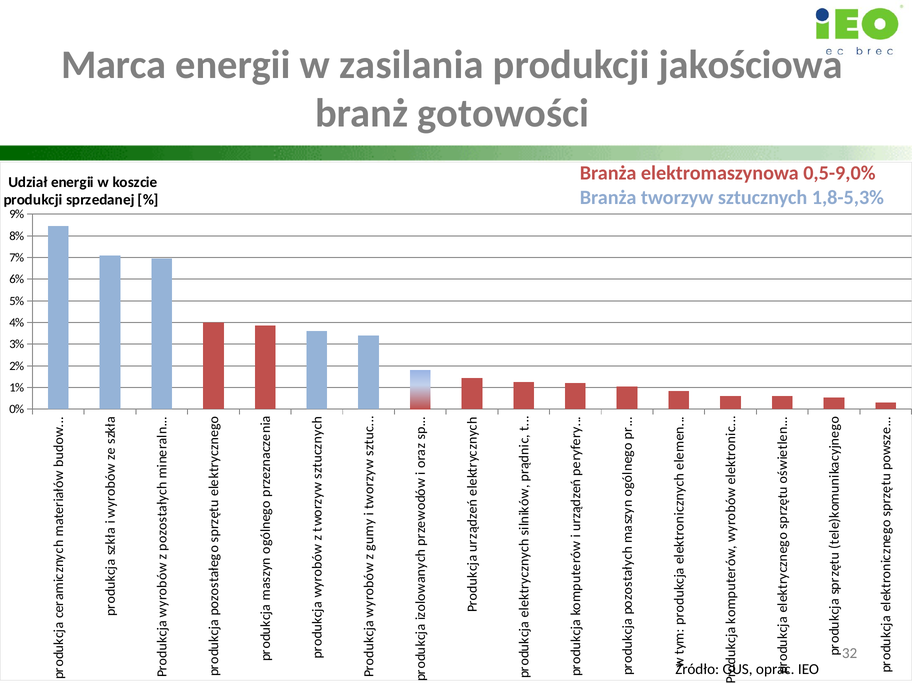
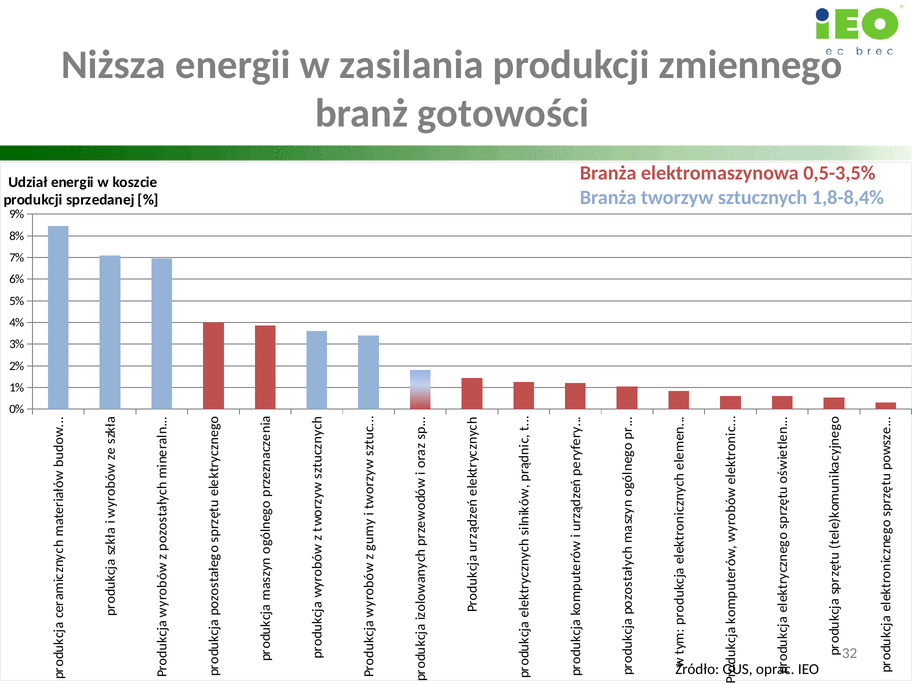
Marca: Marca -> Niższa
jakościowa: jakościowa -> zmiennego
0,5-9,0%: 0,5-9,0% -> 0,5-3,5%
1,8-5,3%: 1,8-5,3% -> 1,8-8,4%
